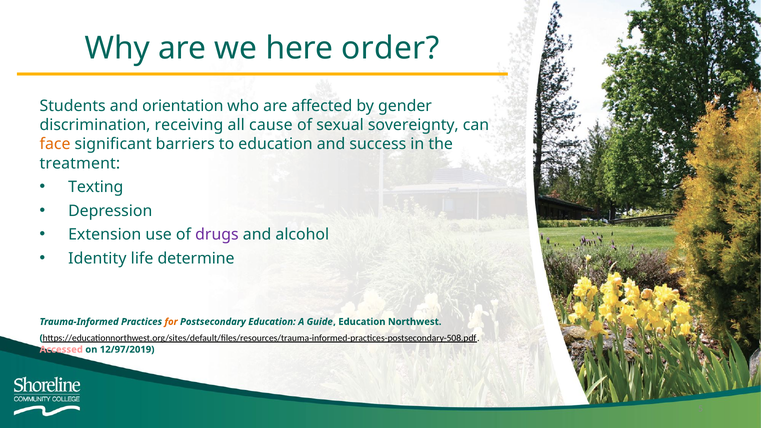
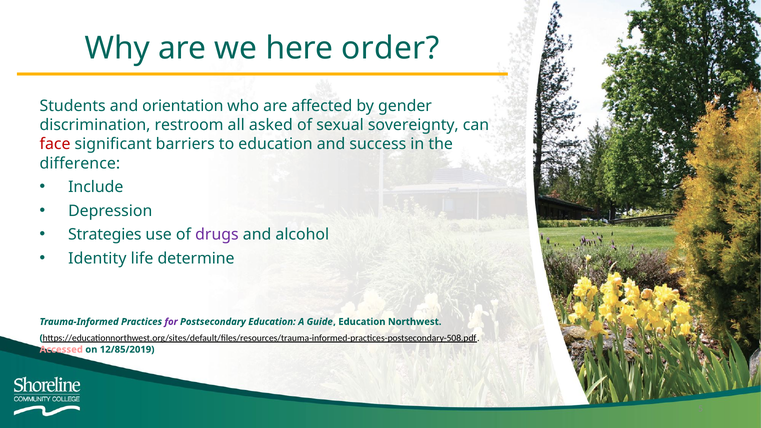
receiving: receiving -> restroom
cause: cause -> asked
face colour: orange -> red
treatment: treatment -> difference
Texting: Texting -> Include
Extension: Extension -> Strategies
for colour: orange -> purple
12/97/2019: 12/97/2019 -> 12/85/2019
